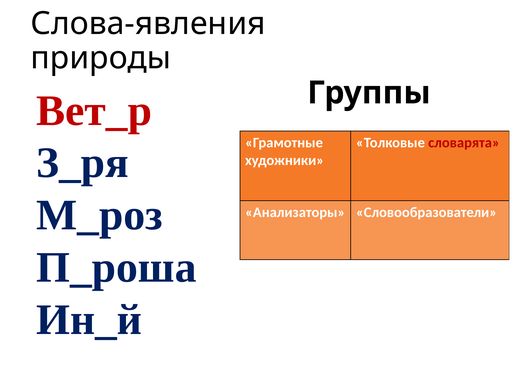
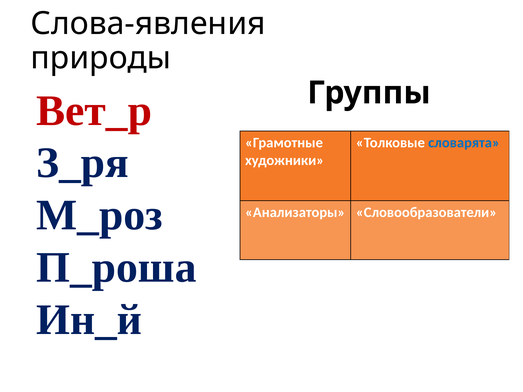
словарята colour: red -> blue
